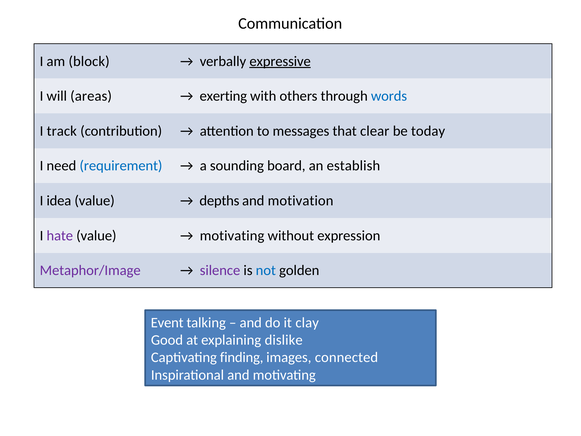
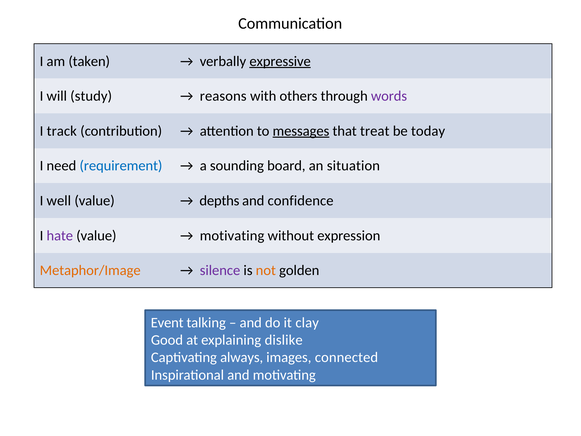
block: block -> taken
areas: areas -> study
exerting: exerting -> reasons
words colour: blue -> purple
messages underline: none -> present
clear: clear -> treat
establish: establish -> situation
idea: idea -> well
motivation: motivation -> confidence
Metaphor/Image colour: purple -> orange
not colour: blue -> orange
finding: finding -> always
